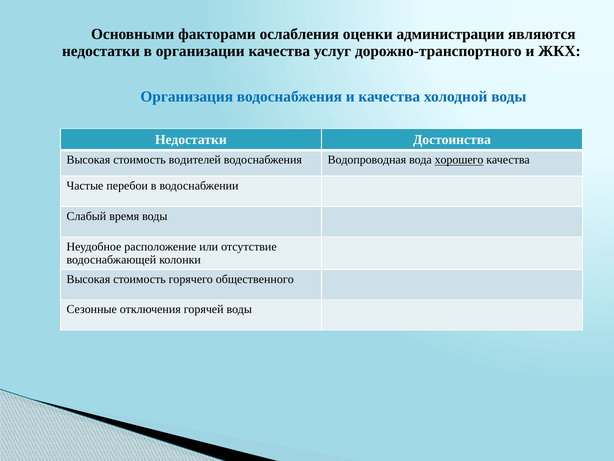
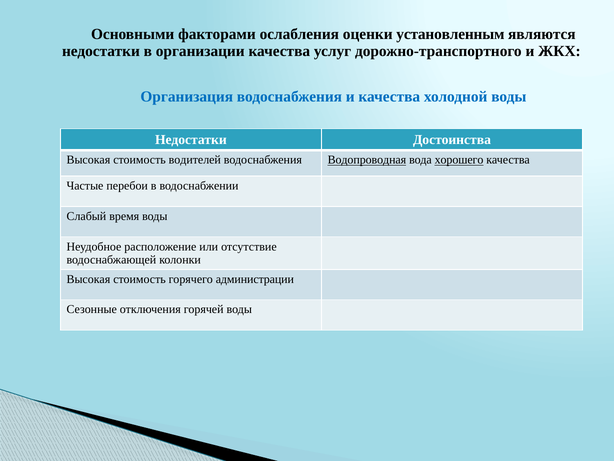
администрации: администрации -> установленным
Водопроводная underline: none -> present
общественного: общественного -> администрации
